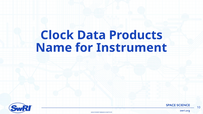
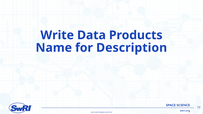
Clock: Clock -> Write
Instrument: Instrument -> Description
